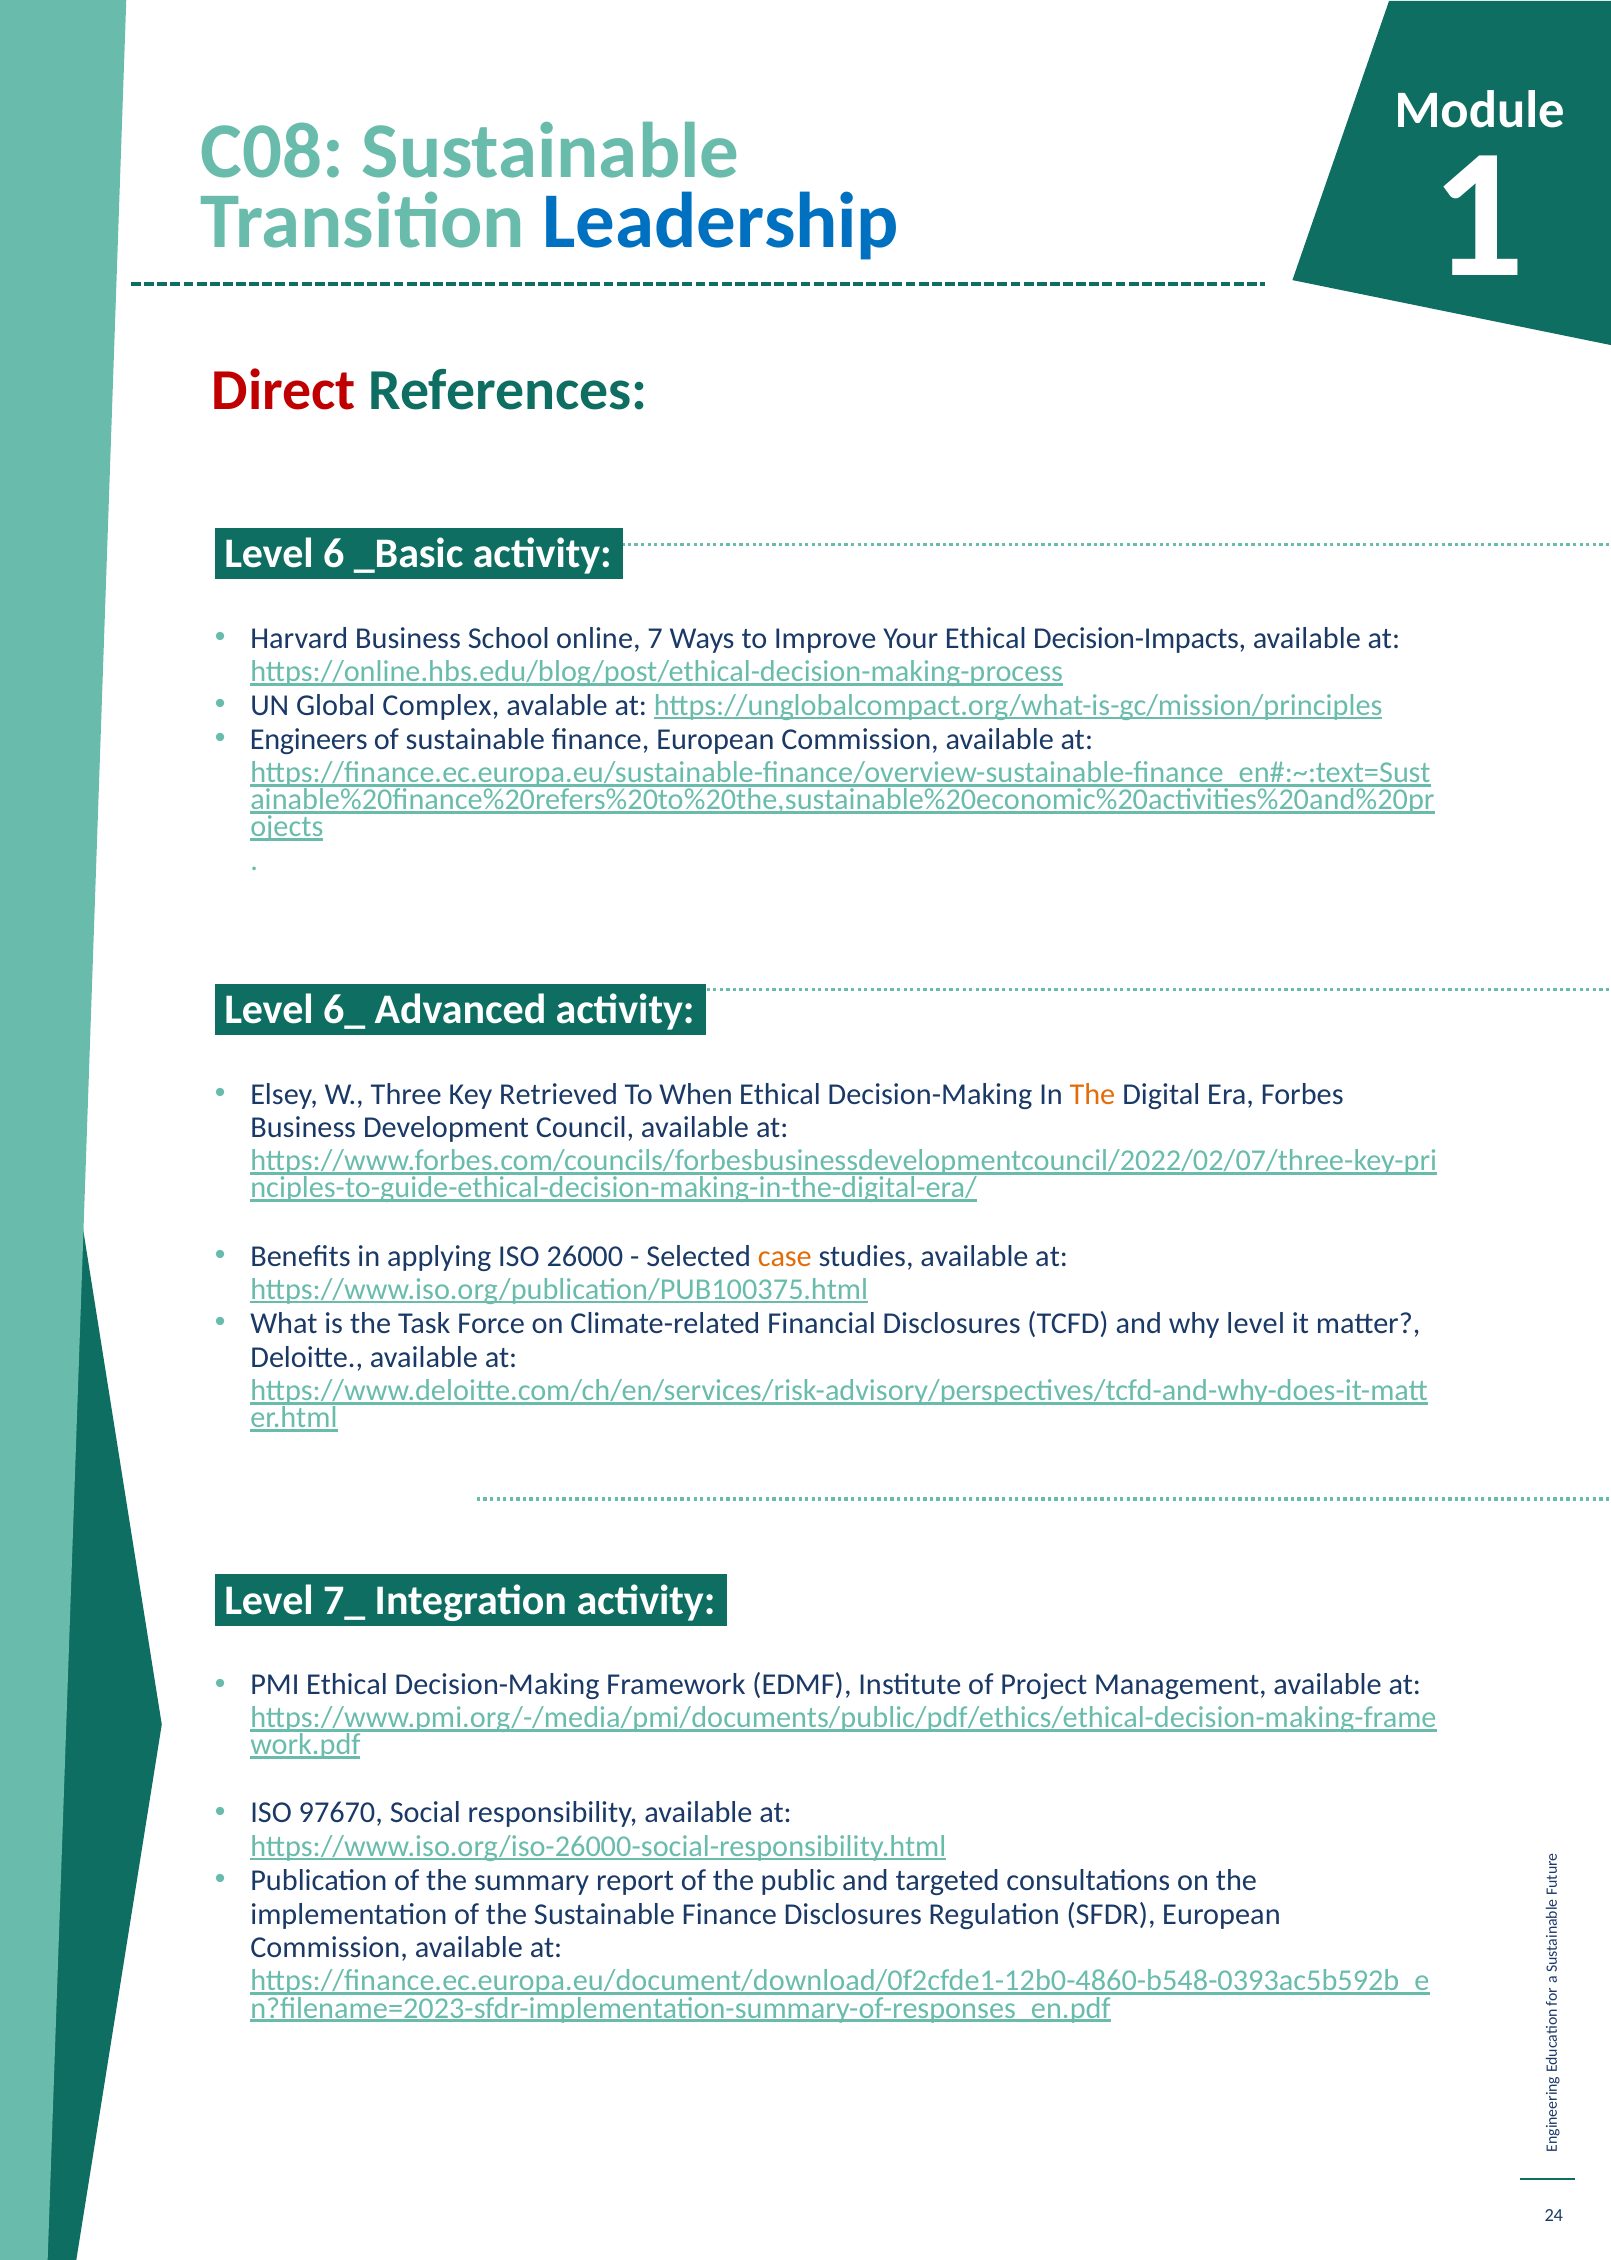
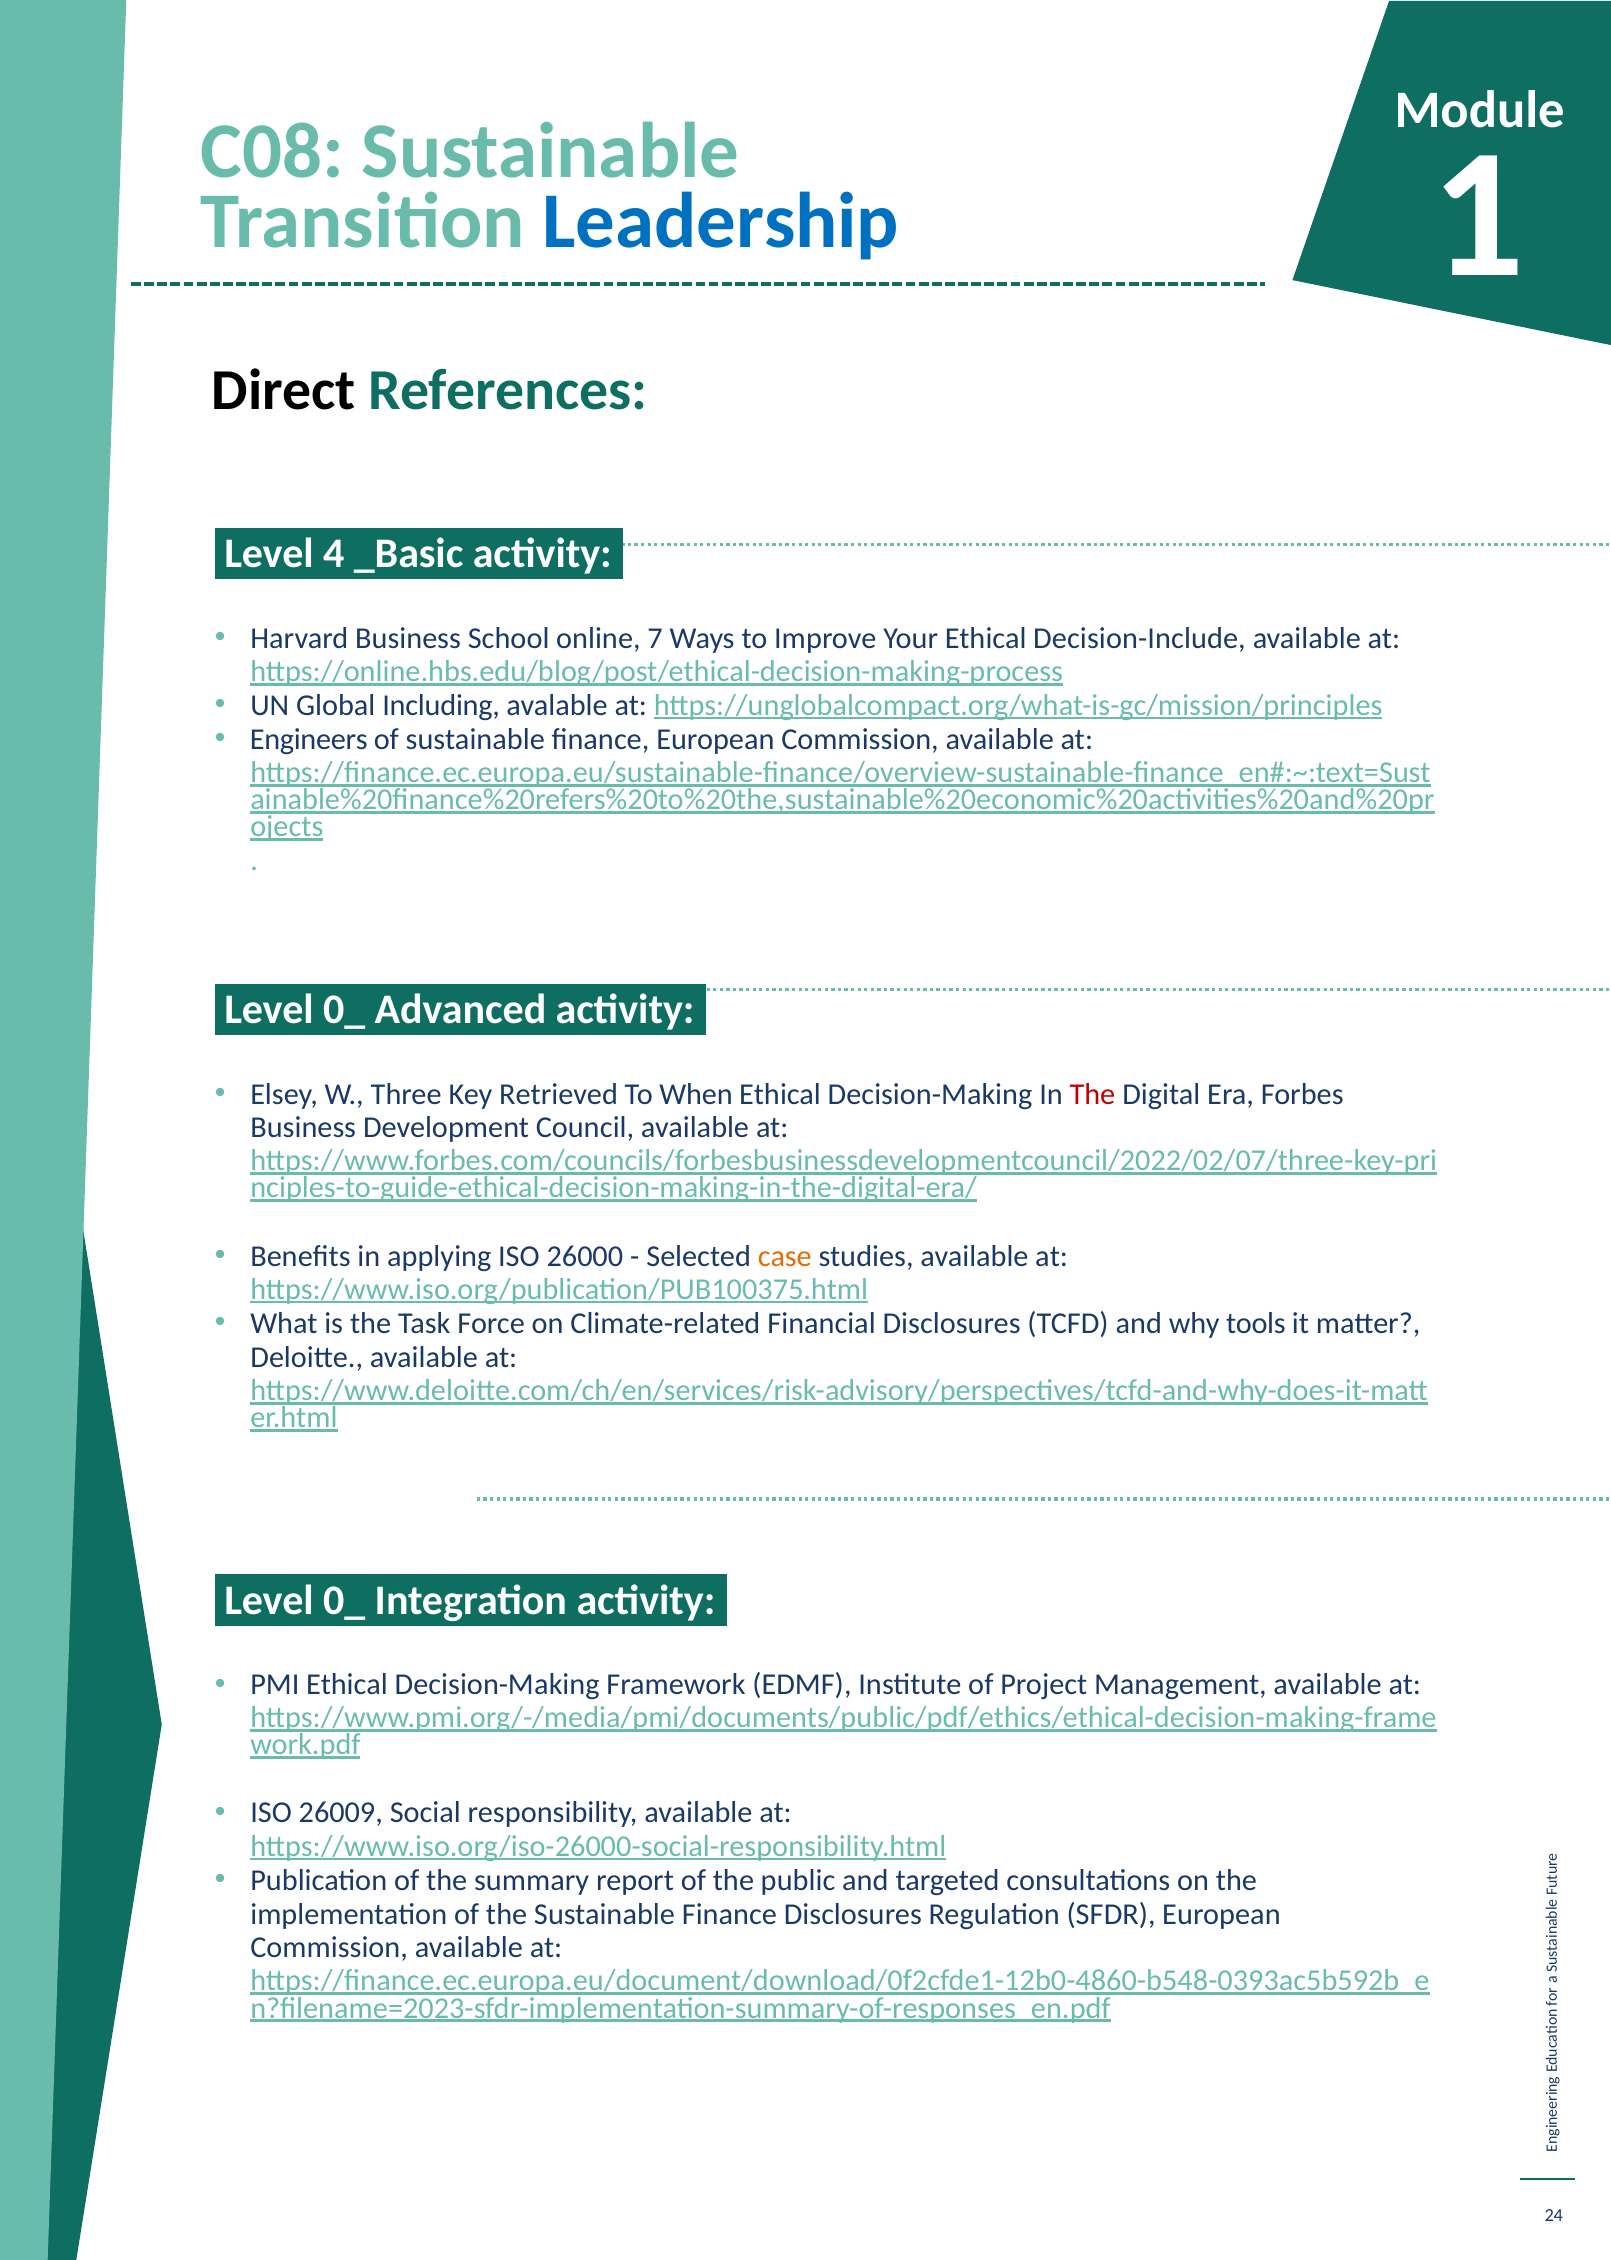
Direct colour: red -> black
6: 6 -> 4
Decision-Impacts: Decision-Impacts -> Decision-Include
Complex: Complex -> Including
6_ at (344, 1010): 6_ -> 0_
The at (1092, 1094) colour: orange -> red
why level: level -> tools
7_ at (344, 1600): 7_ -> 0_
97670: 97670 -> 26009
